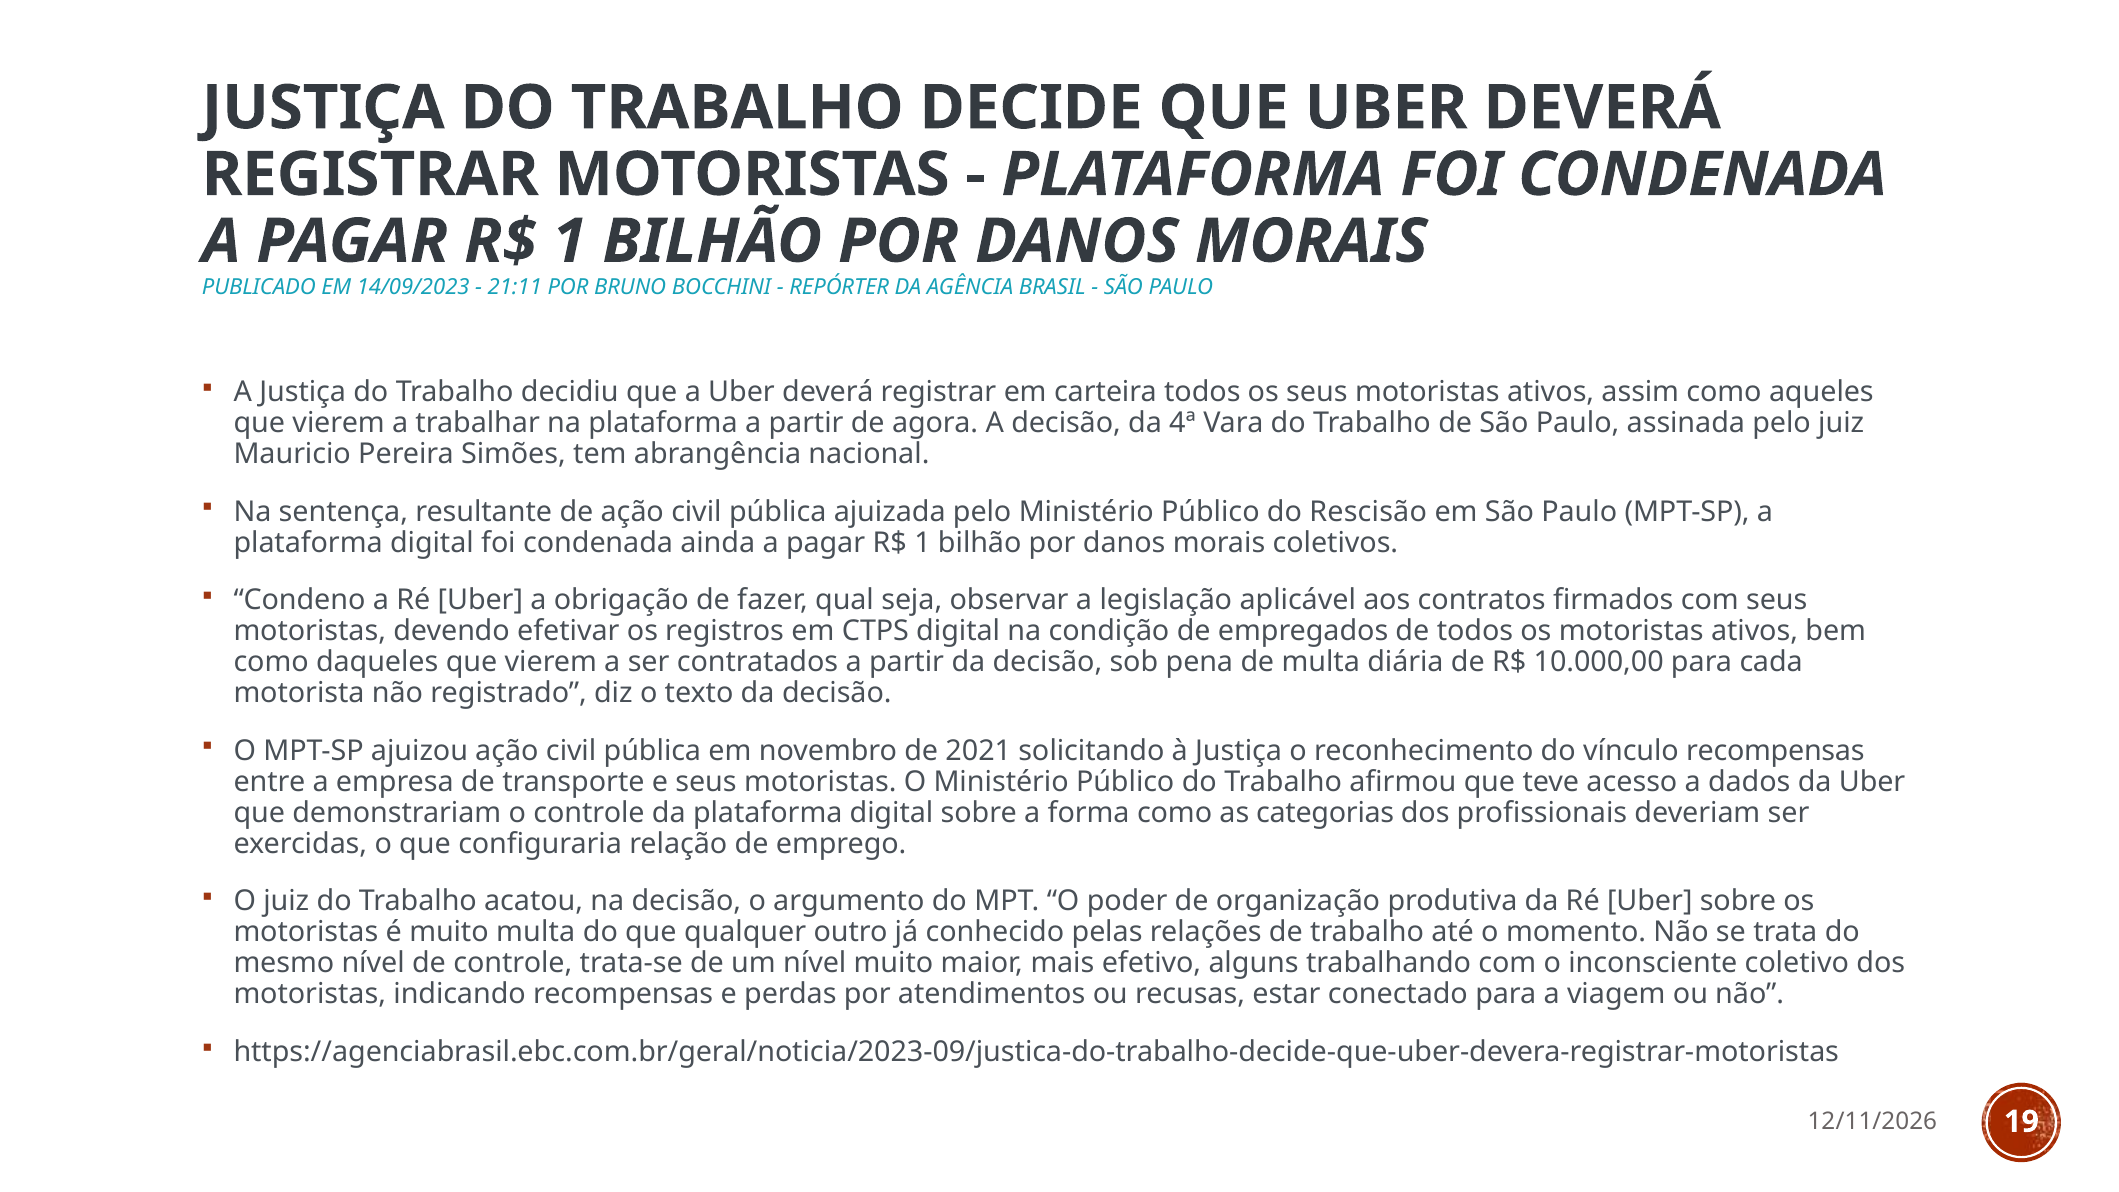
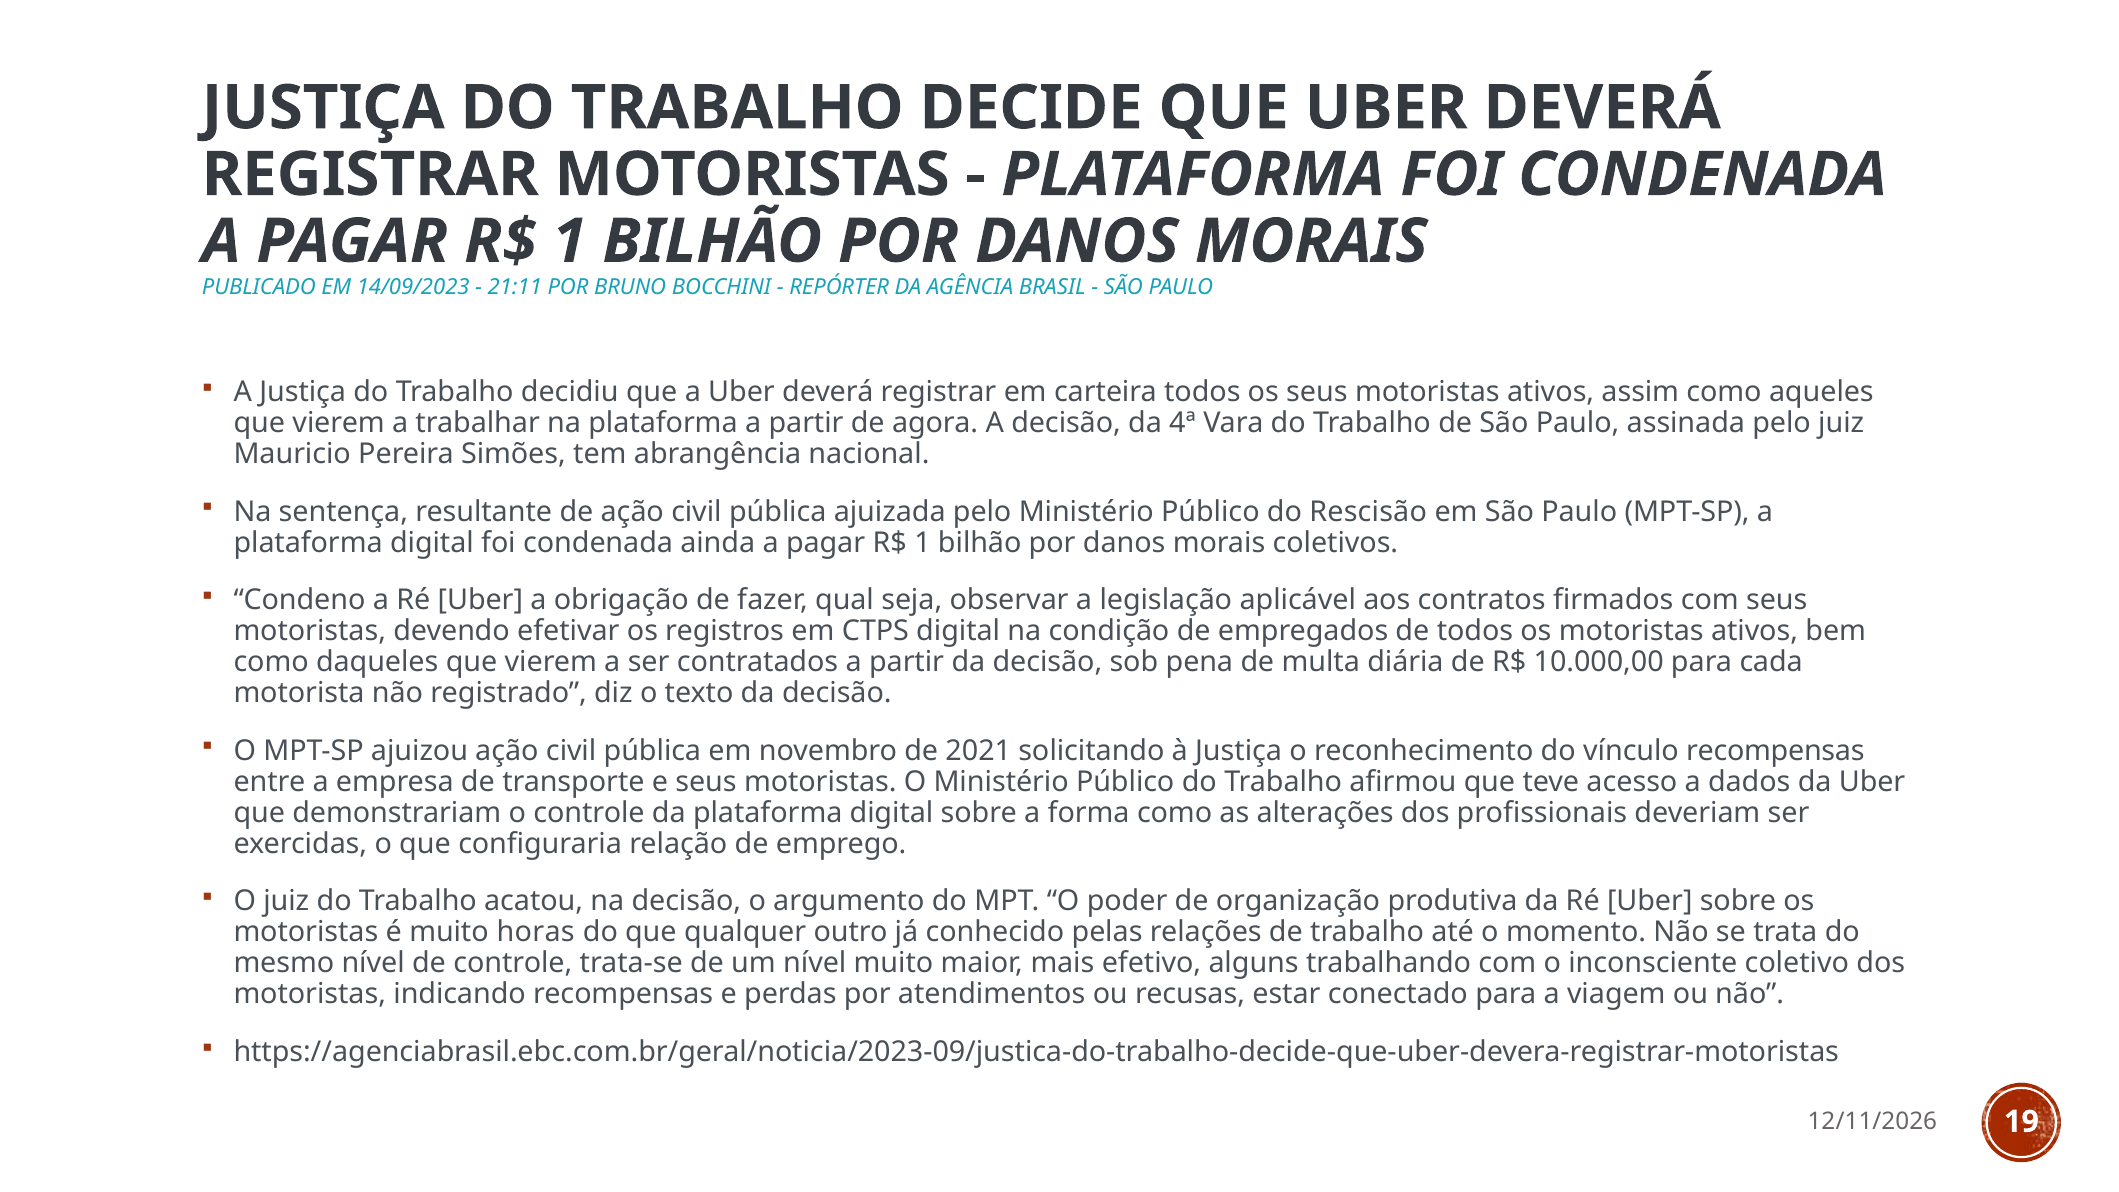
categorias: categorias -> alterações
muito multa: multa -> horas
